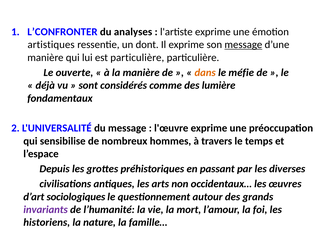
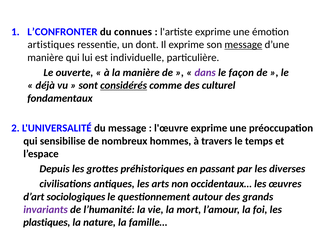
analyses: analyses -> connues
est particulière: particulière -> individuelle
dans colour: orange -> purple
méfie: méfie -> façon
considérés underline: none -> present
lumière: lumière -> culturel
historiens: historiens -> plastiques
